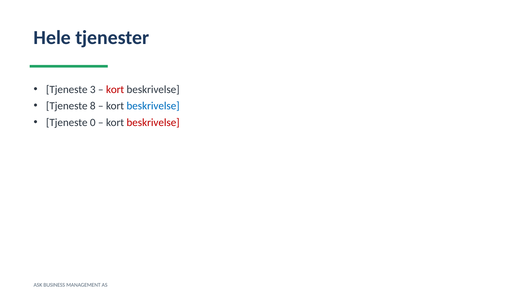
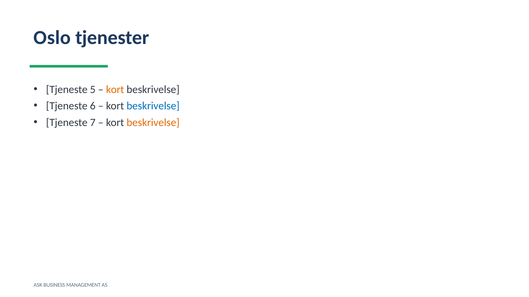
Hele: Hele -> Oslo
3: 3 -> 5
kort at (115, 90) colour: red -> orange
8: 8 -> 6
0: 0 -> 7
beskrivelse at (153, 123) colour: red -> orange
